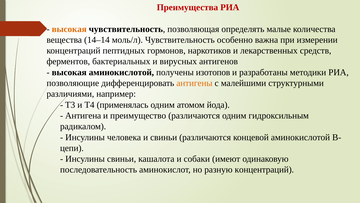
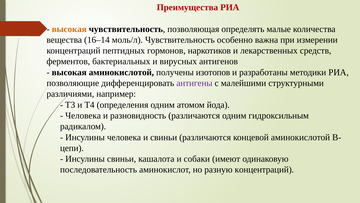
14–14: 14–14 -> 16–14
антигены colour: orange -> purple
применялась: применялась -> определения
Антигена at (83, 115): Антигена -> Человека
преимущество: преимущество -> разновидность
